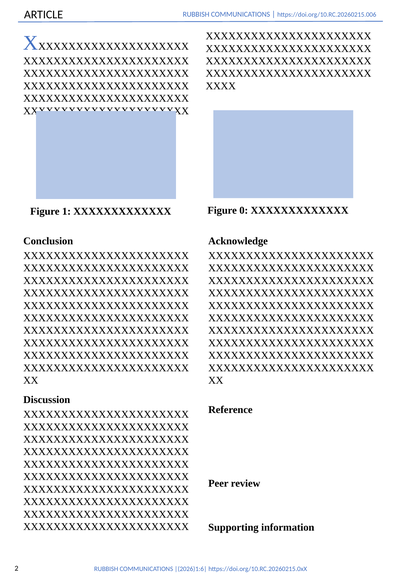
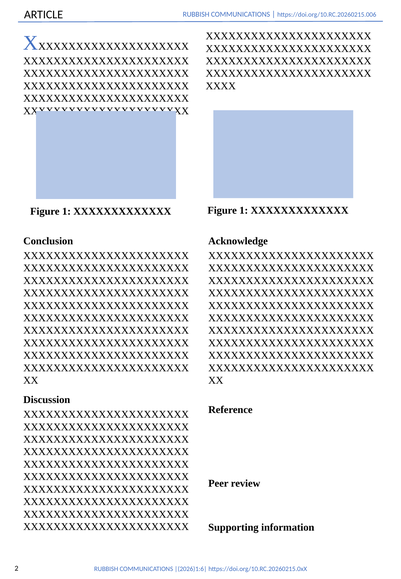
0 at (244, 211): 0 -> 1
